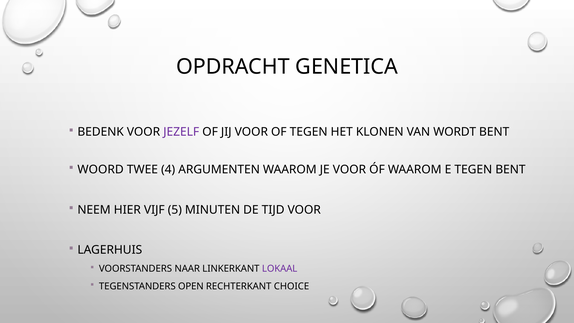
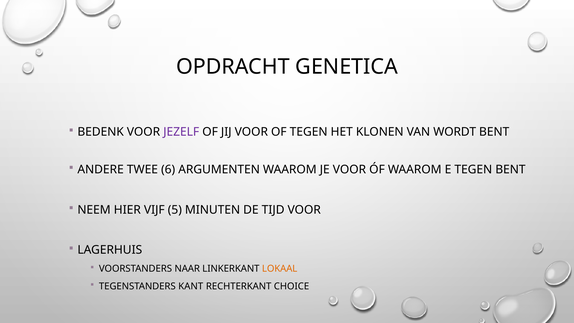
WOORD: WOORD -> ANDERE
4: 4 -> 6
LOKAAL colour: purple -> orange
OPEN: OPEN -> KANT
